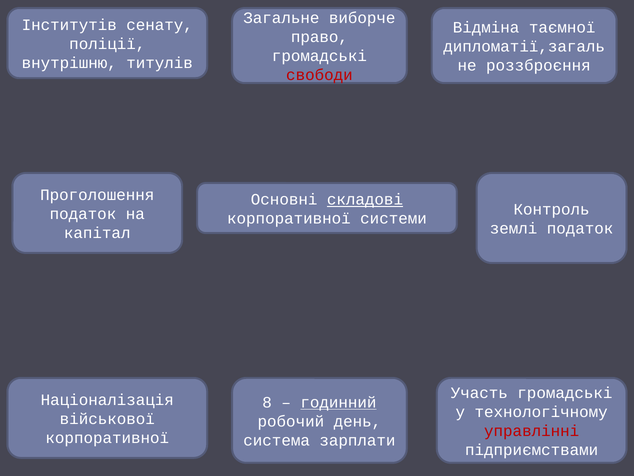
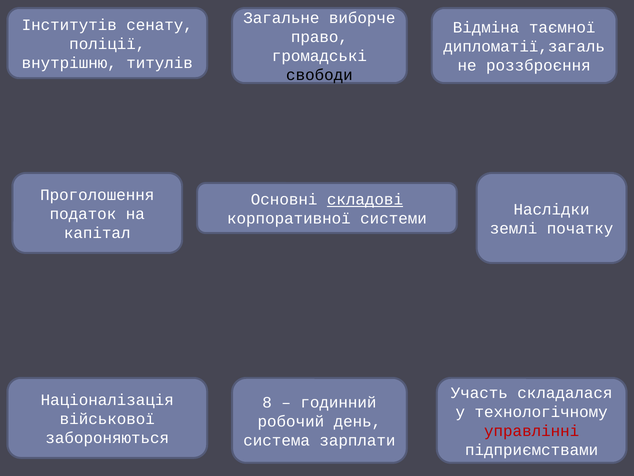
свободи colour: red -> black
Контроль: Контроль -> Наслідки
землі податок: податок -> початку
Участь громадські: громадські -> складалася
годинний underline: present -> none
корпоративної at (107, 438): корпоративної -> забороняються
